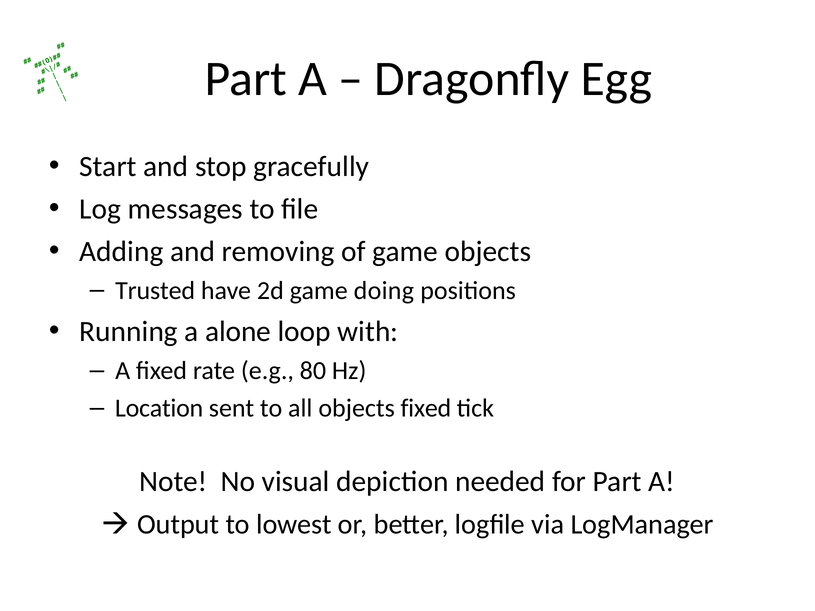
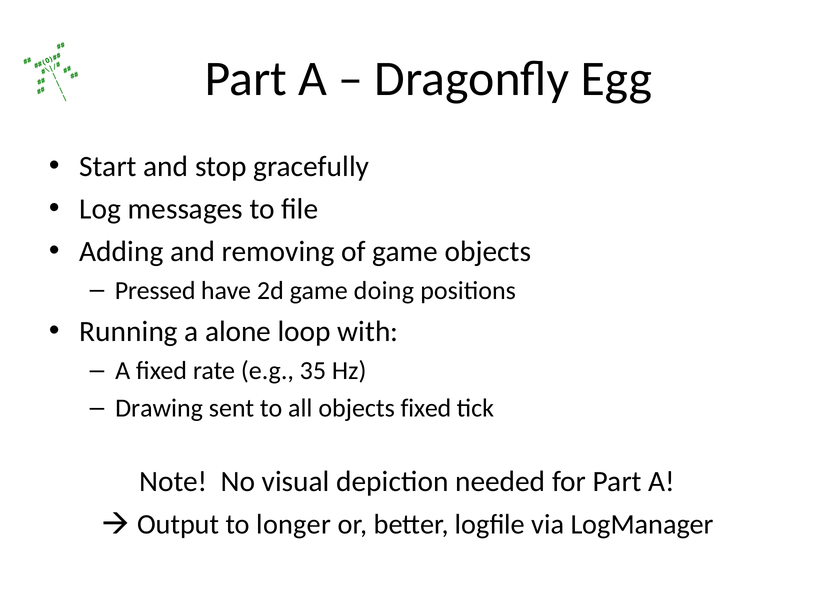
Trusted: Trusted -> Pressed
80: 80 -> 35
Location: Location -> Drawing
lowest: lowest -> longer
